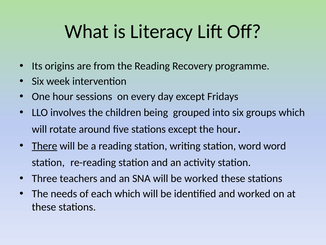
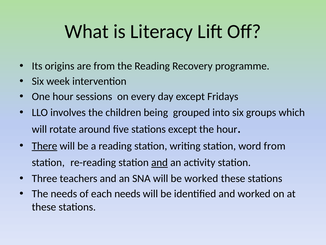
word word: word -> from
and at (160, 162) underline: none -> present
each which: which -> needs
